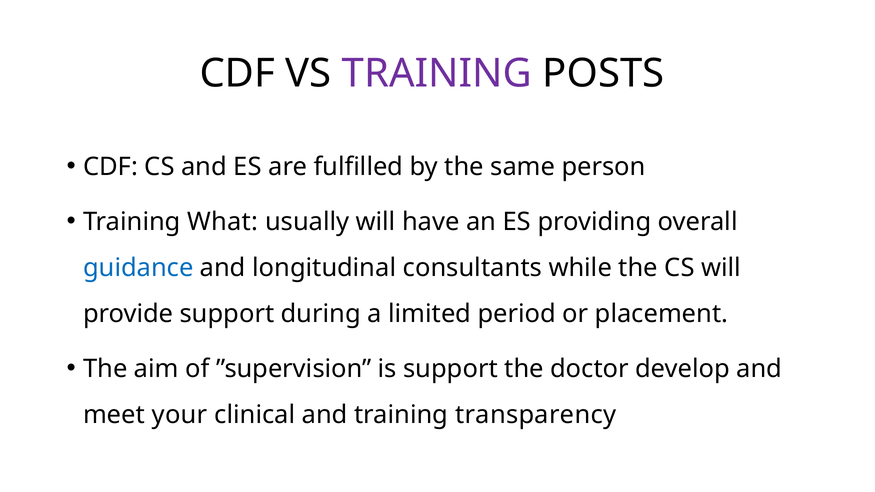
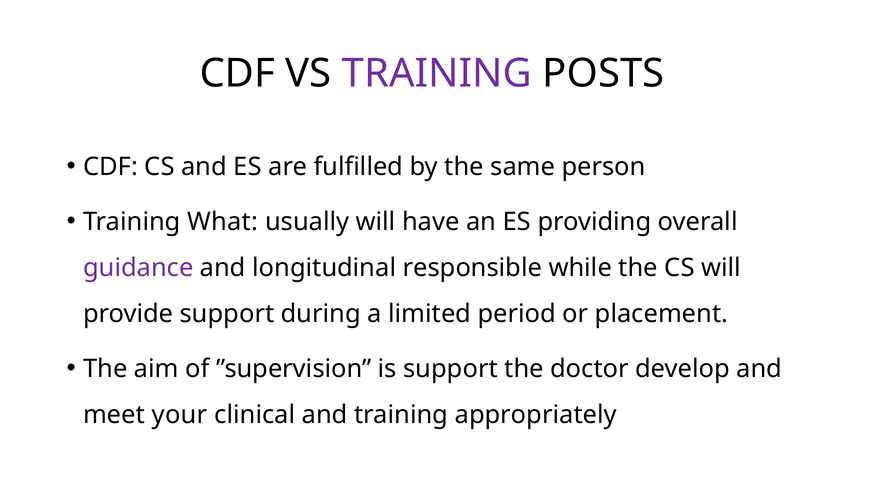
guidance colour: blue -> purple
consultants: consultants -> responsible
transparency: transparency -> appropriately
